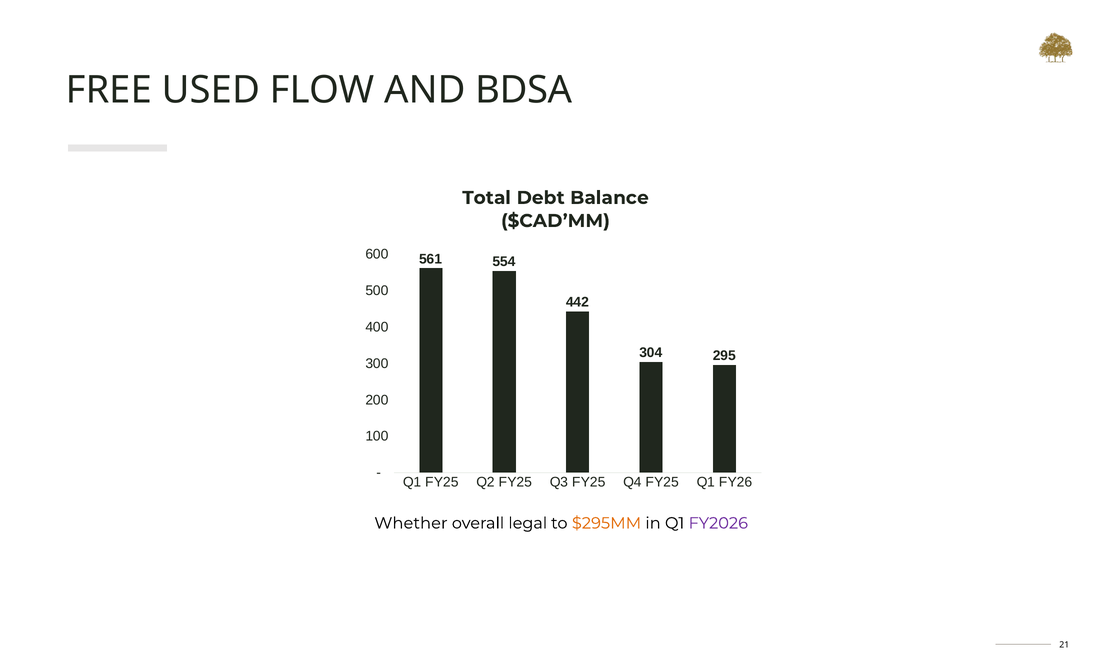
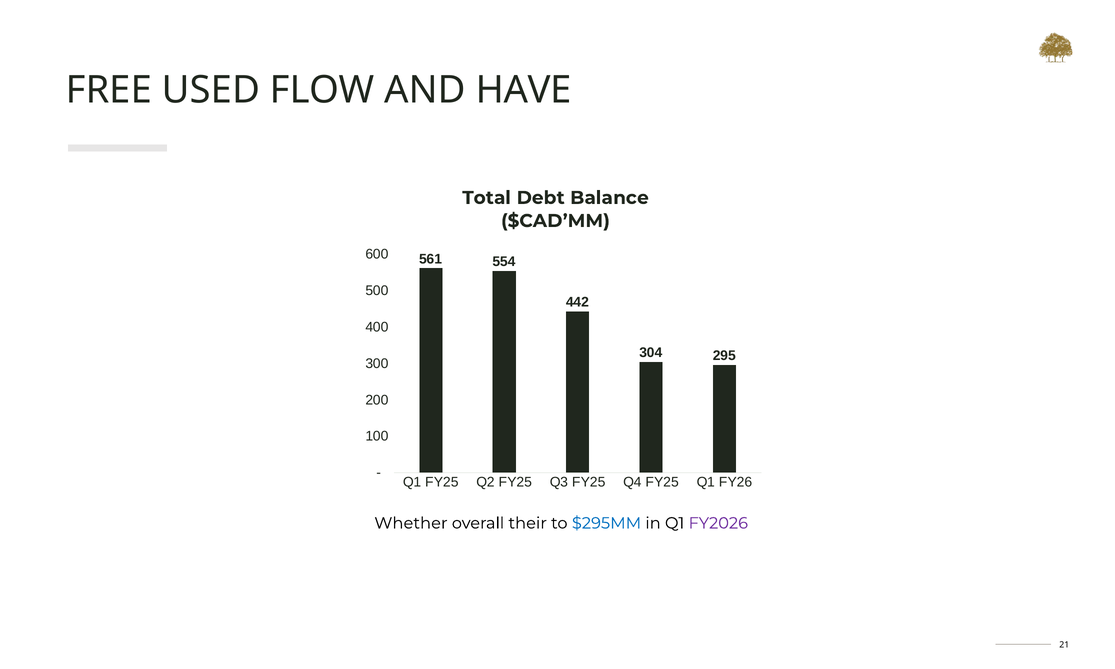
BDSA: BDSA -> HAVE
legal: legal -> their
$295MM colour: orange -> blue
